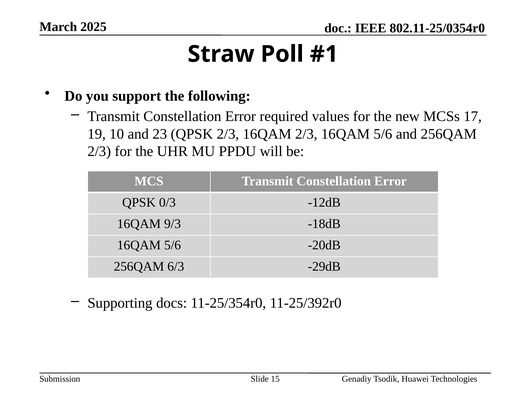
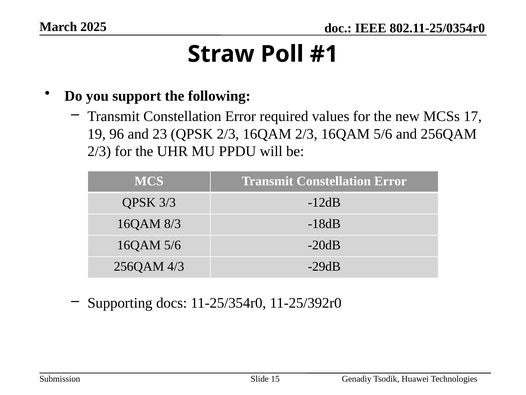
10: 10 -> 96
0/3: 0/3 -> 3/3
9/3: 9/3 -> 8/3
6/3: 6/3 -> 4/3
